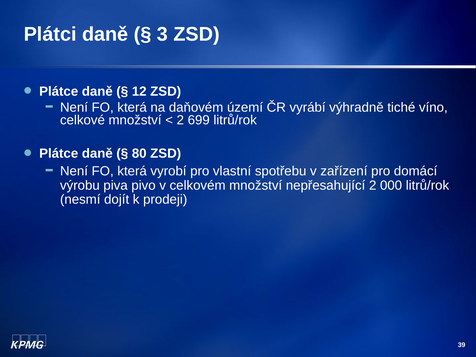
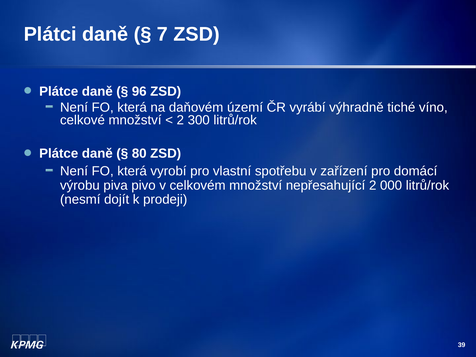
3: 3 -> 7
12: 12 -> 96
699: 699 -> 300
